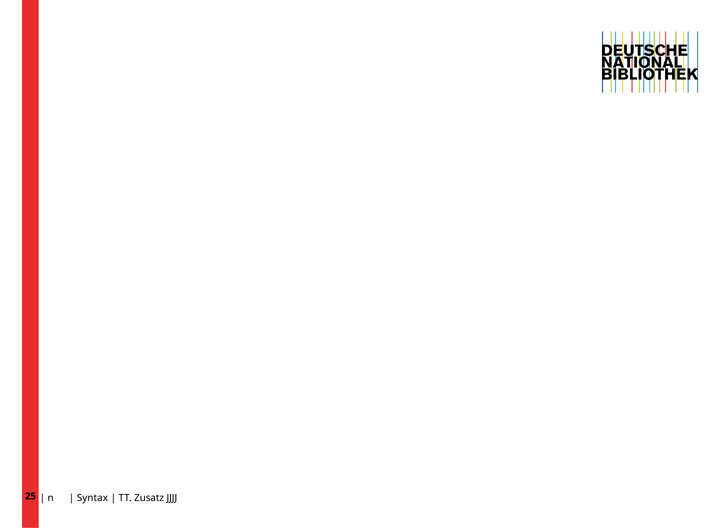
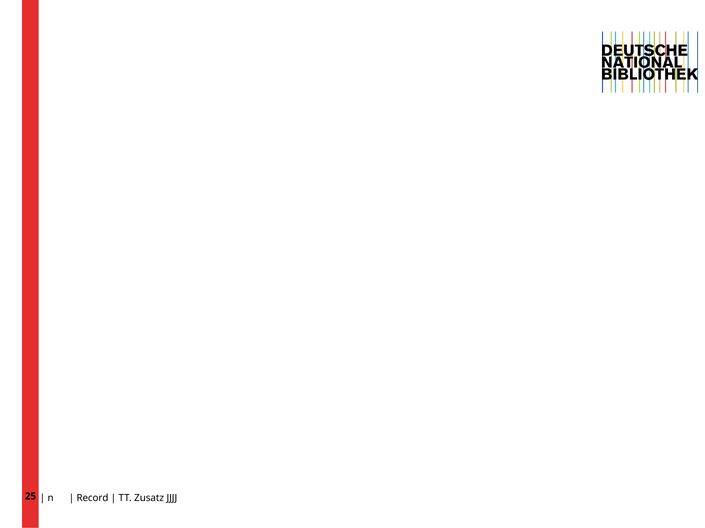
Syntax: Syntax -> Record
